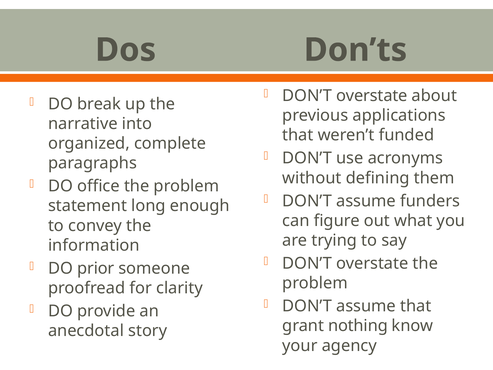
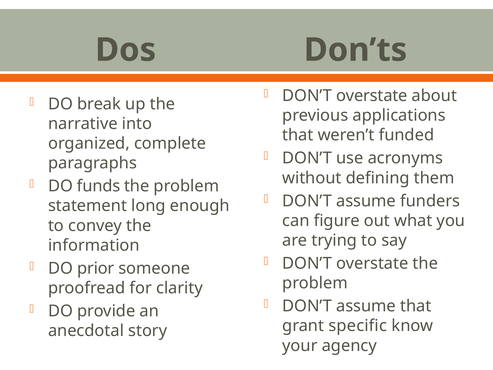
office: office -> funds
nothing: nothing -> specific
